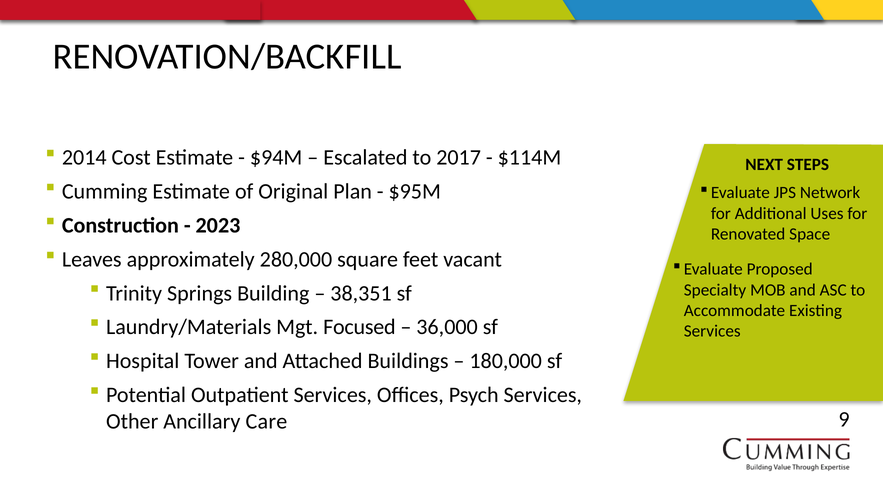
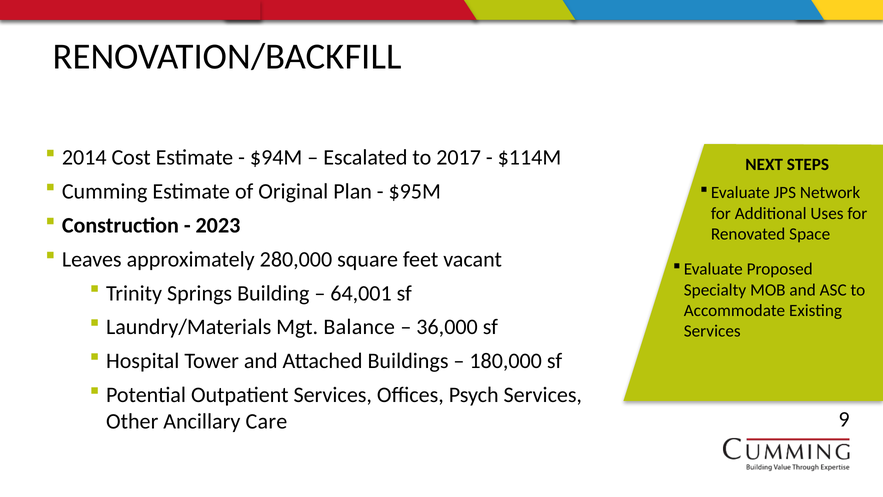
38,351: 38,351 -> 64,001
Focused: Focused -> Balance
